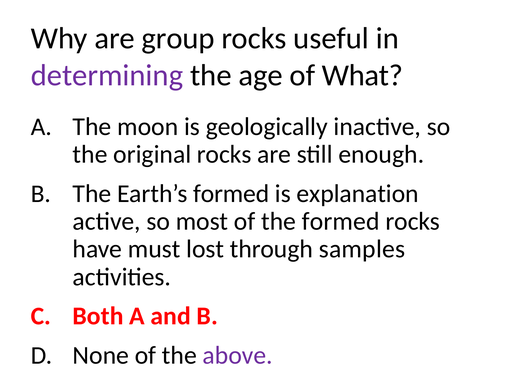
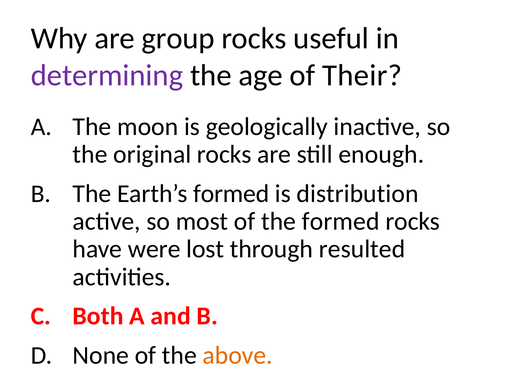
What: What -> Their
explanation: explanation -> distribution
must: must -> were
samples: samples -> resulted
above colour: purple -> orange
